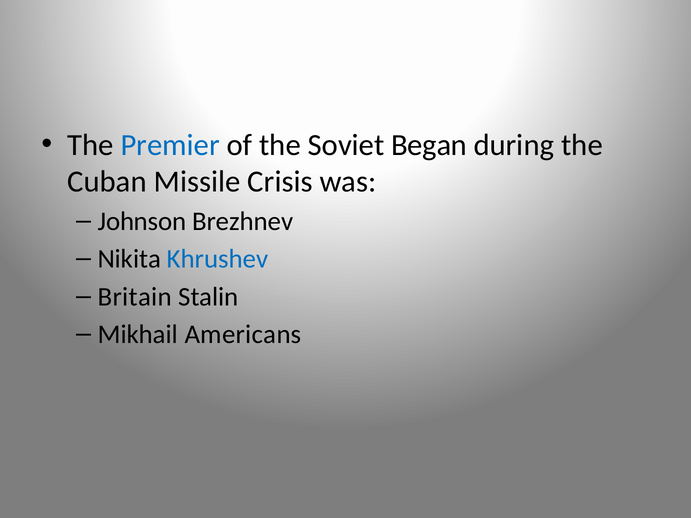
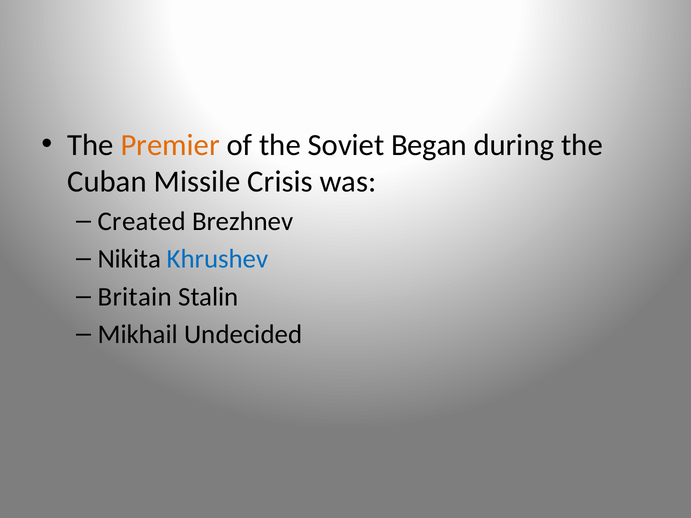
Premier colour: blue -> orange
Johnson: Johnson -> Created
Americans: Americans -> Undecided
